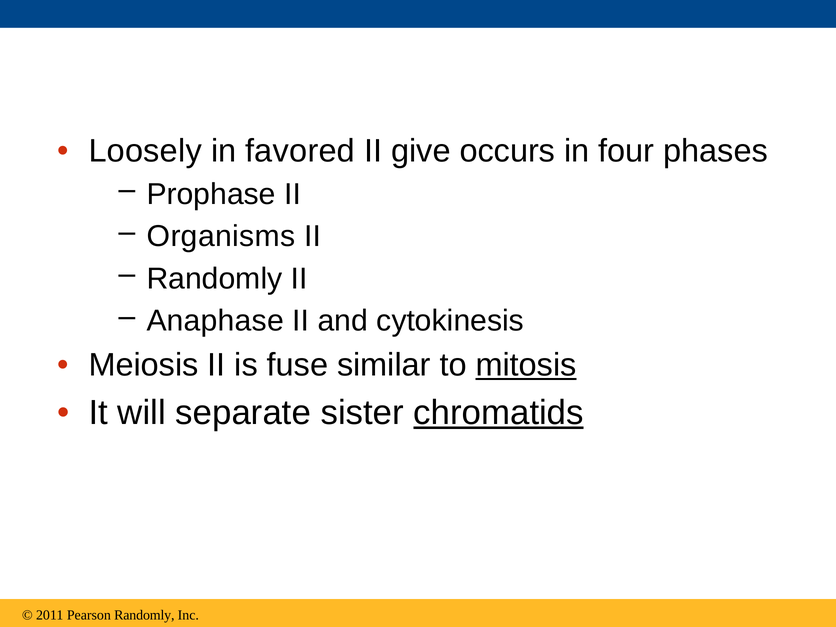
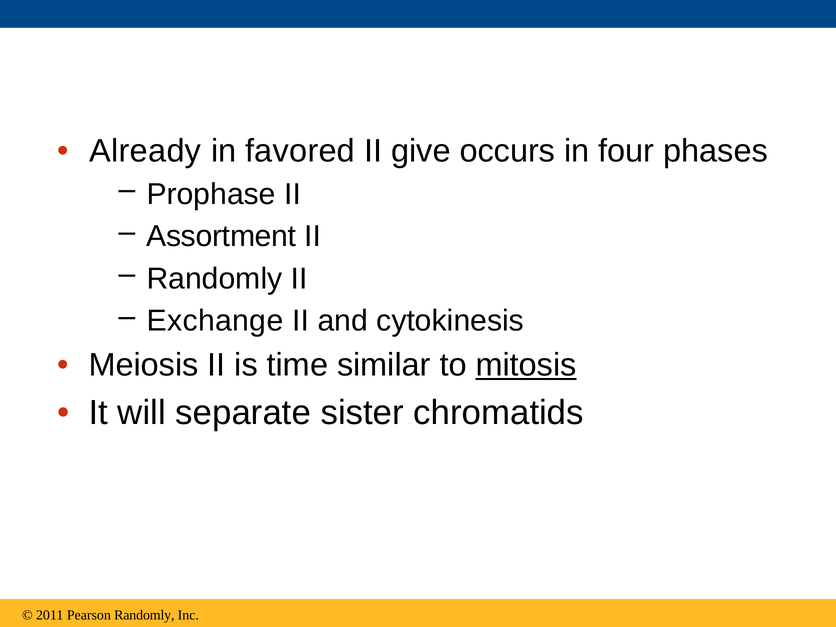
Loosely: Loosely -> Already
Organisms: Organisms -> Assortment
Anaphase: Anaphase -> Exchange
fuse: fuse -> time
chromatids underline: present -> none
